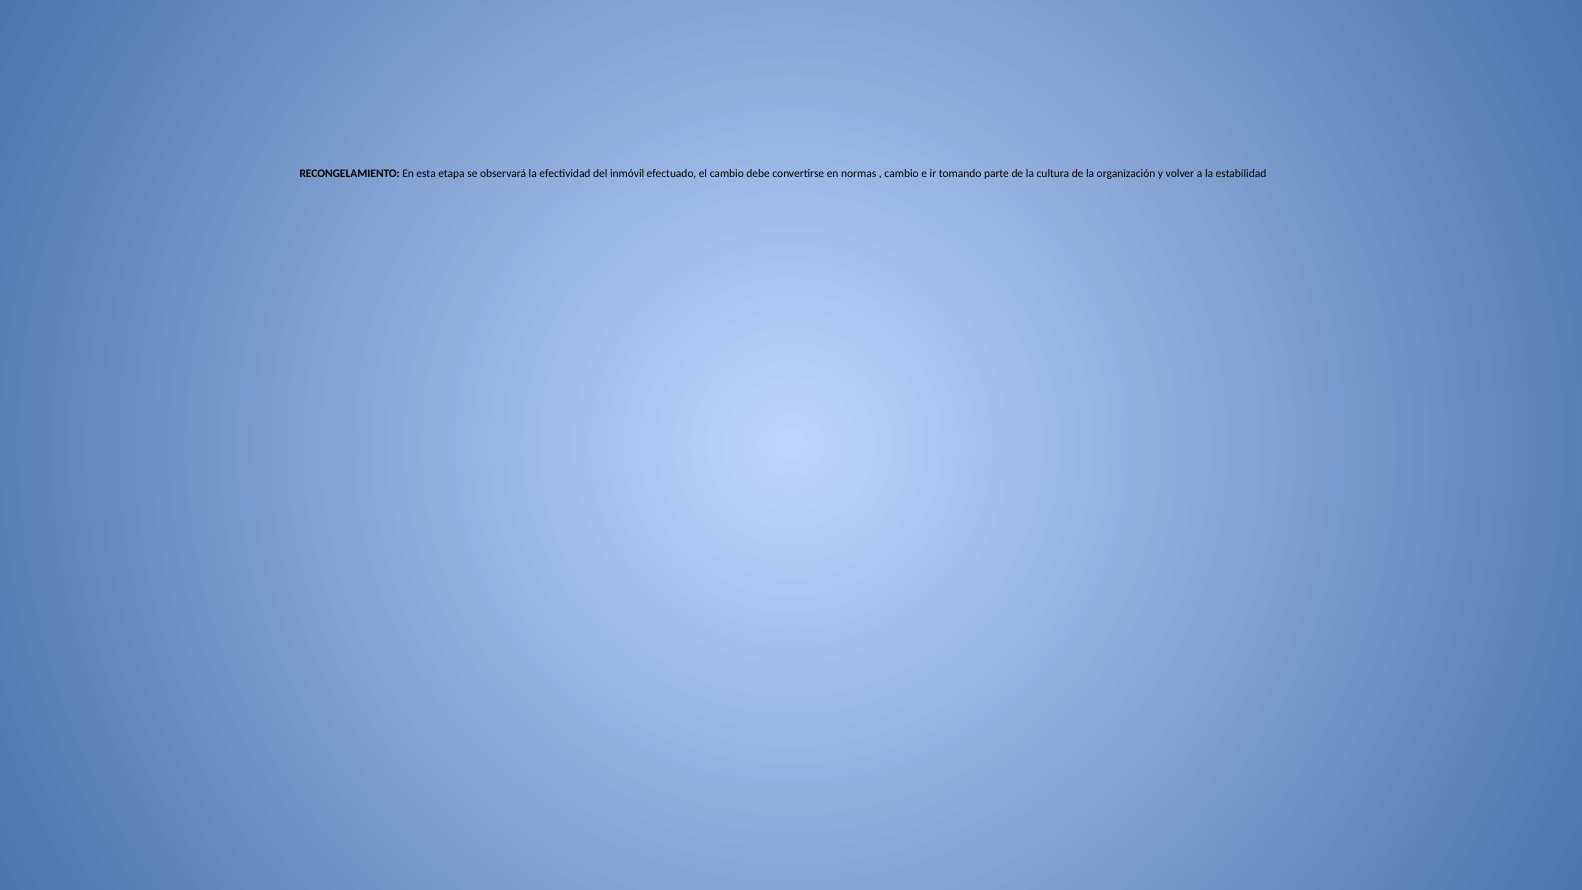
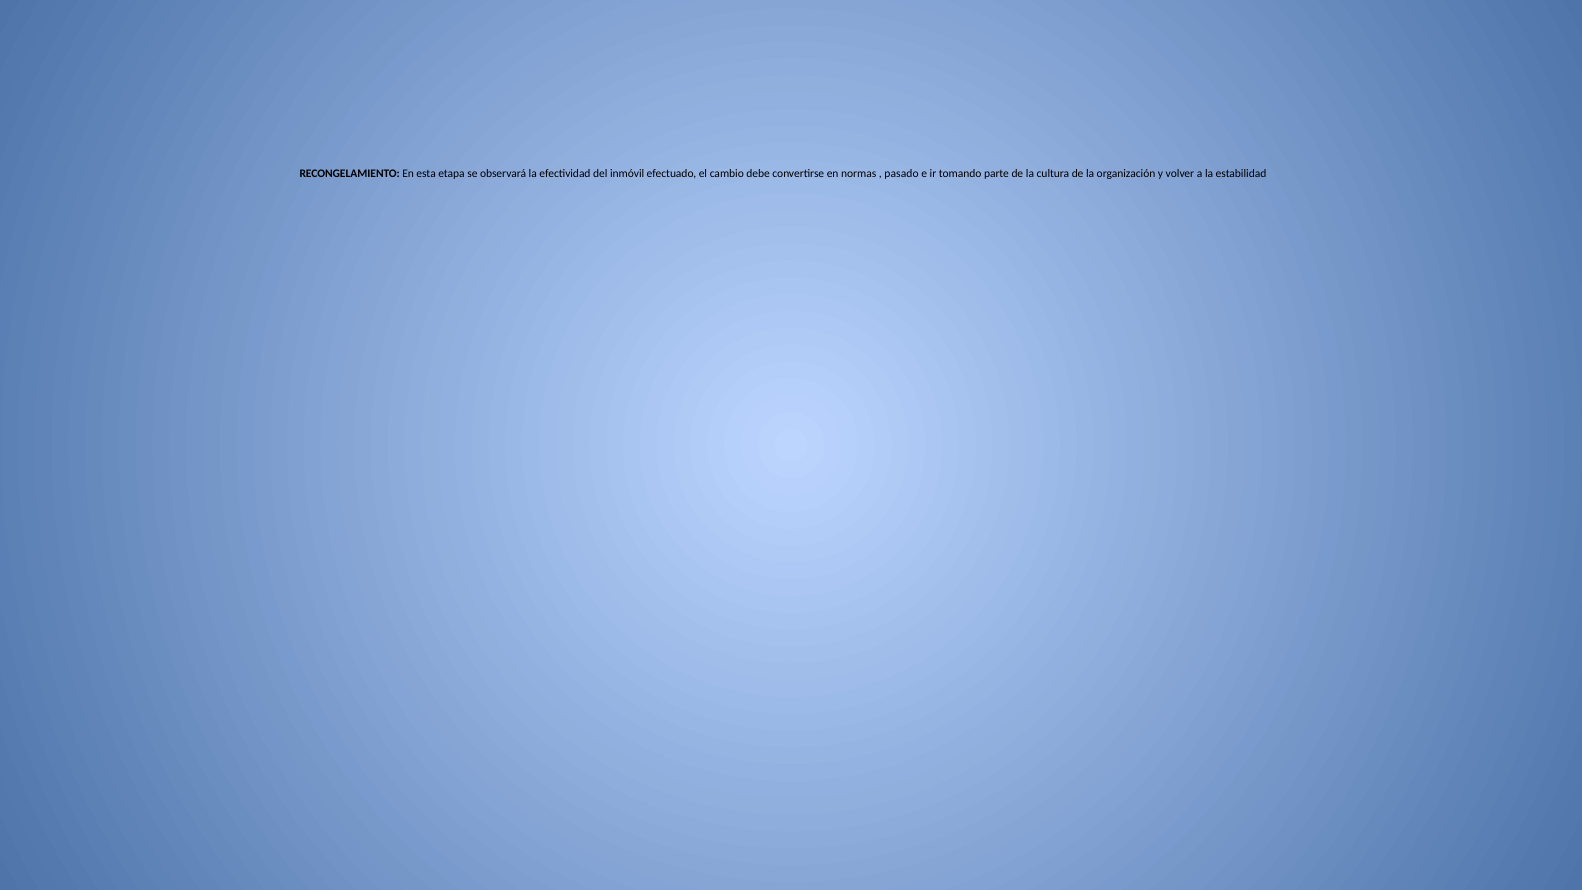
cambio at (902, 174): cambio -> pasado
